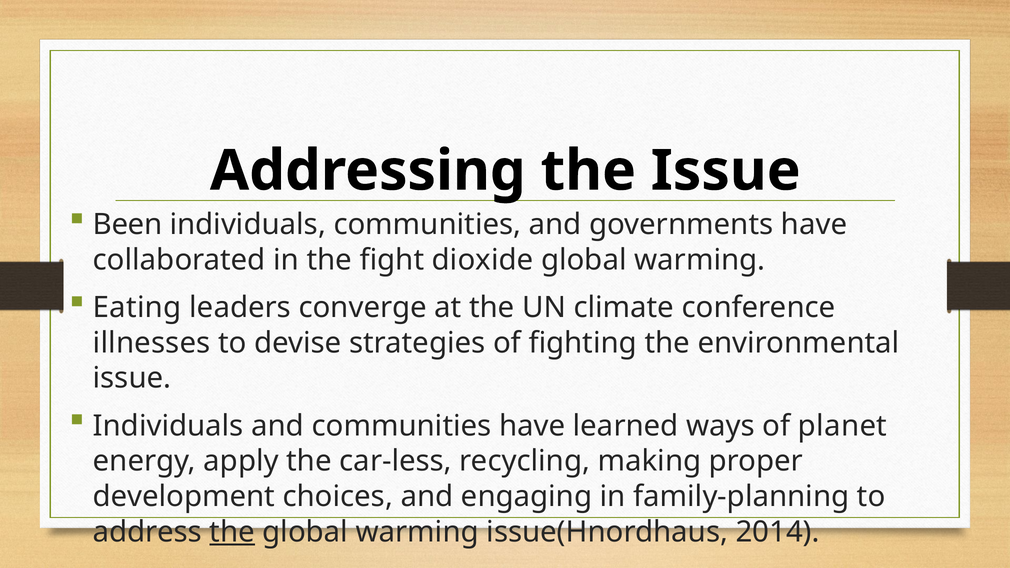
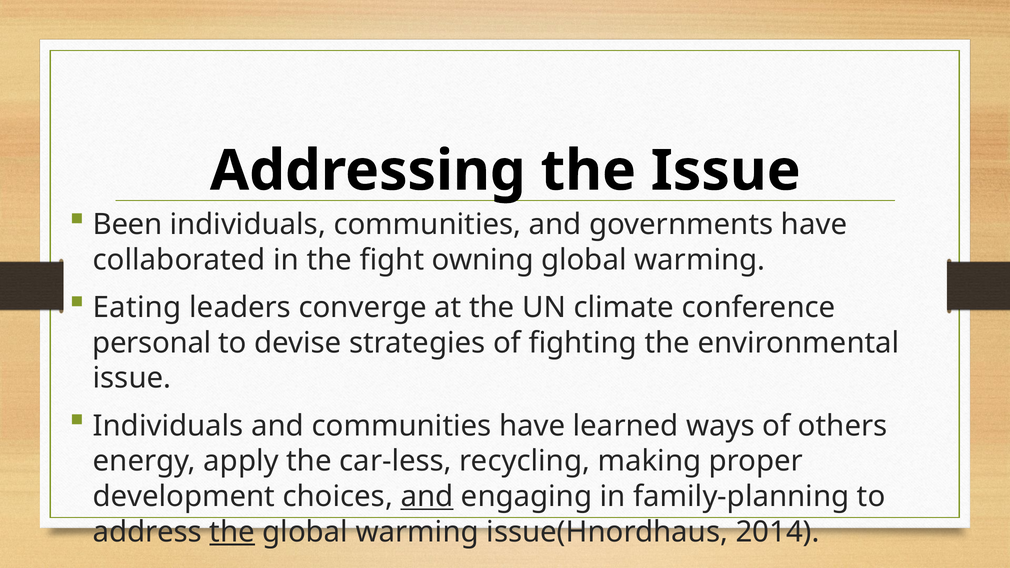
dioxide: dioxide -> owning
illnesses: illnesses -> personal
planet: planet -> others
and at (427, 497) underline: none -> present
